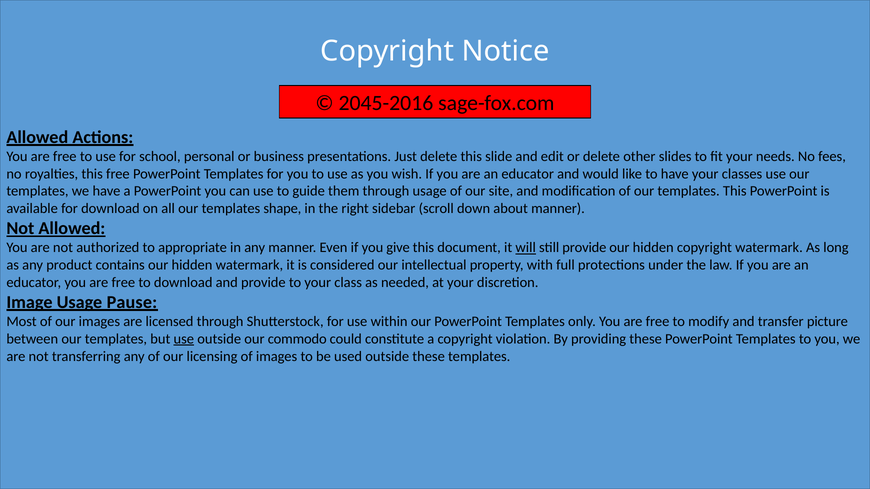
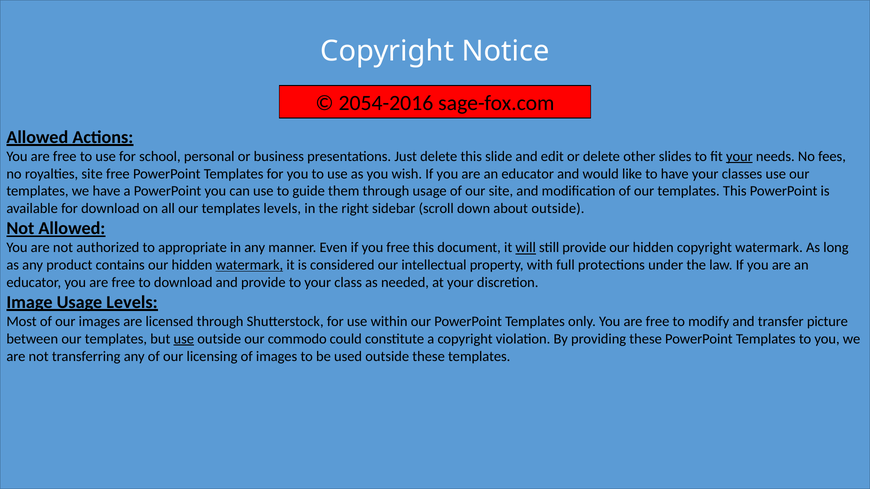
2045-2016: 2045-2016 -> 2054-2016
your at (739, 157) underline: none -> present
royalties this: this -> site
templates shape: shape -> levels
about manner: manner -> outside
you give: give -> free
watermark at (249, 265) underline: none -> present
Usage Pause: Pause -> Levels
